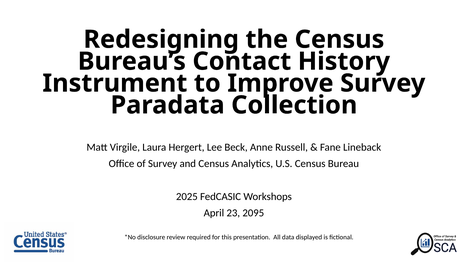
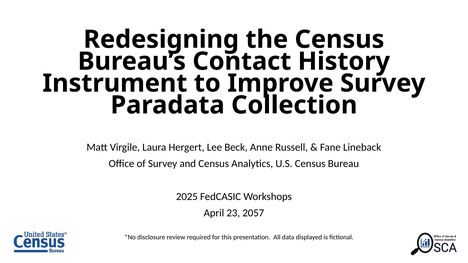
2095: 2095 -> 2057
